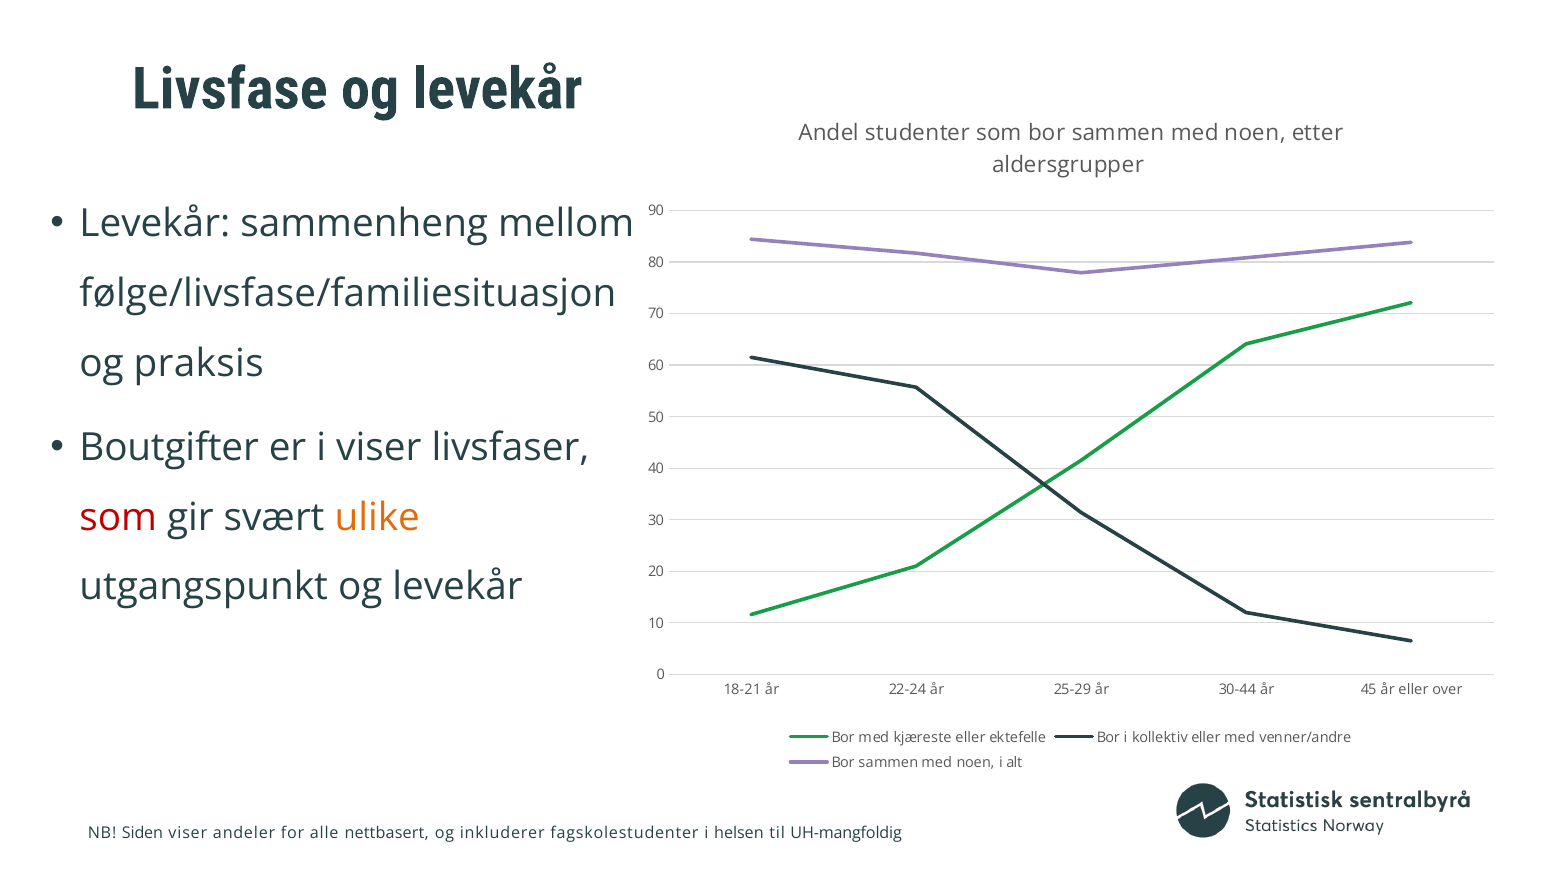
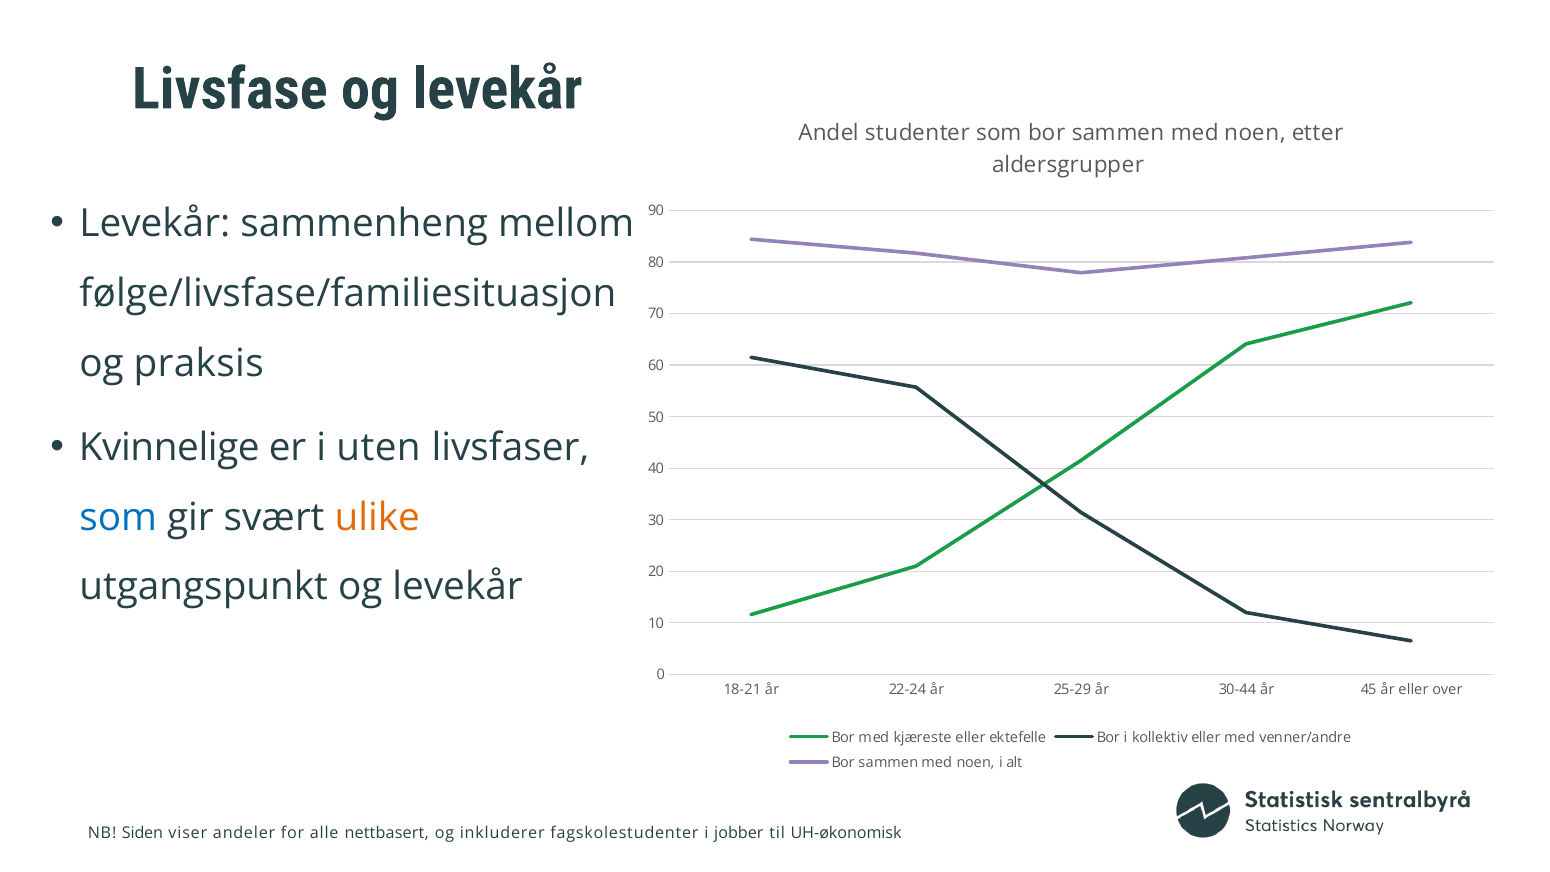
Boutgifter: Boutgifter -> Kvinnelige
i viser: viser -> uten
som at (118, 517) colour: red -> blue
helsen: helsen -> jobber
UH-mangfoldig: UH-mangfoldig -> UH-økonomisk
